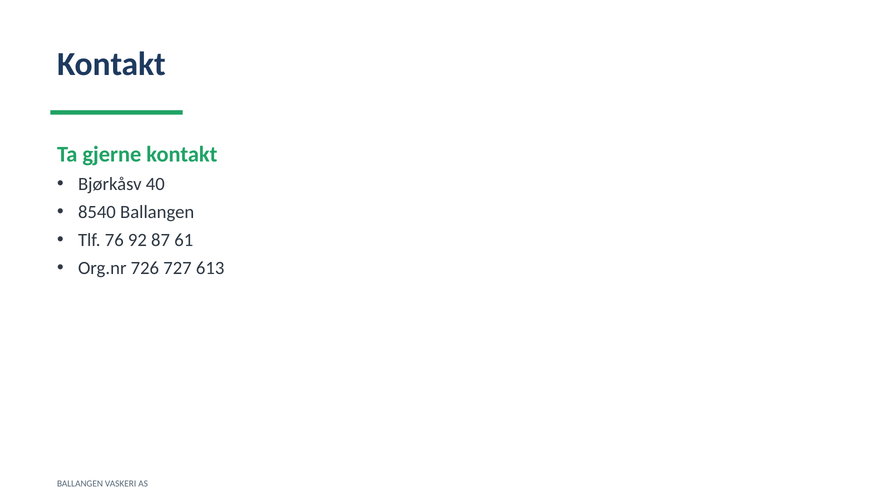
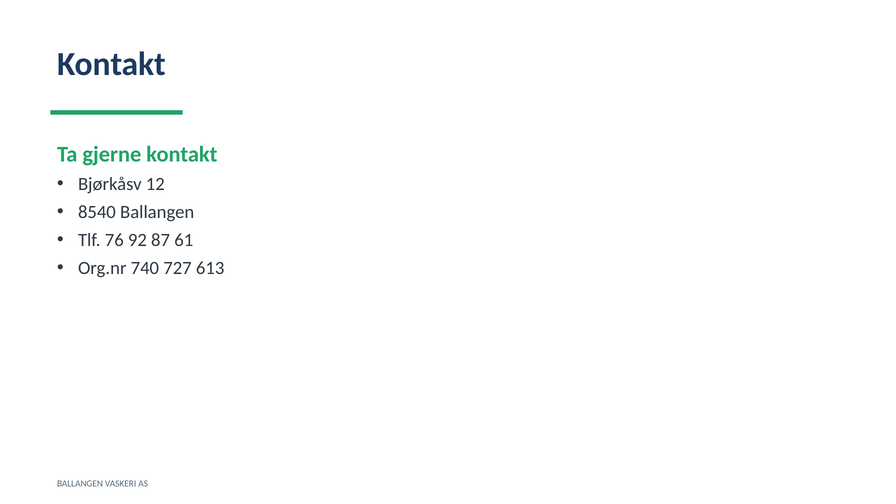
40: 40 -> 12
726: 726 -> 740
